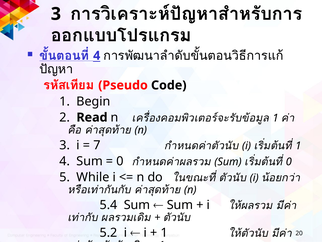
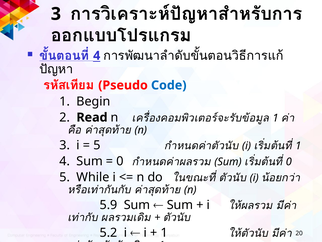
Code colour: black -> blue
7 at (97, 145): 7 -> 5
5.4: 5.4 -> 5.9
